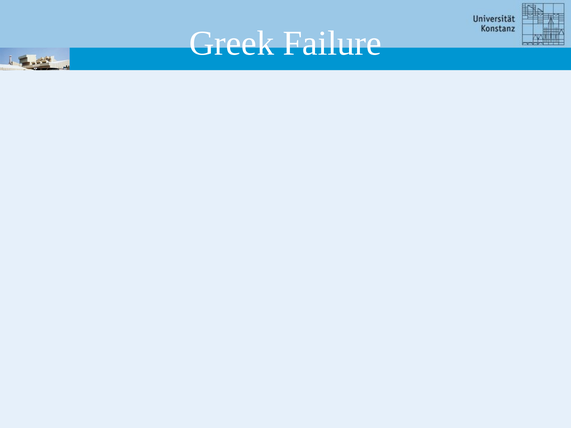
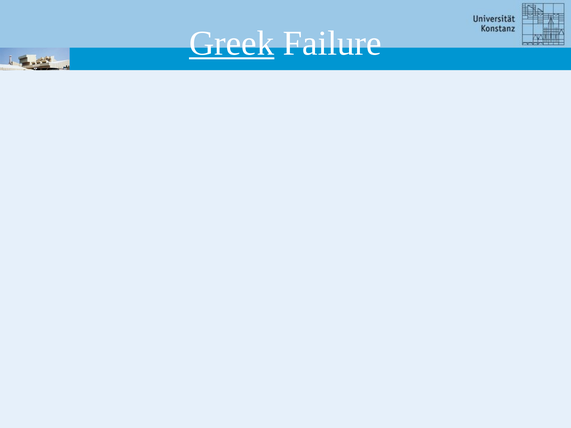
Greek underline: none -> present
